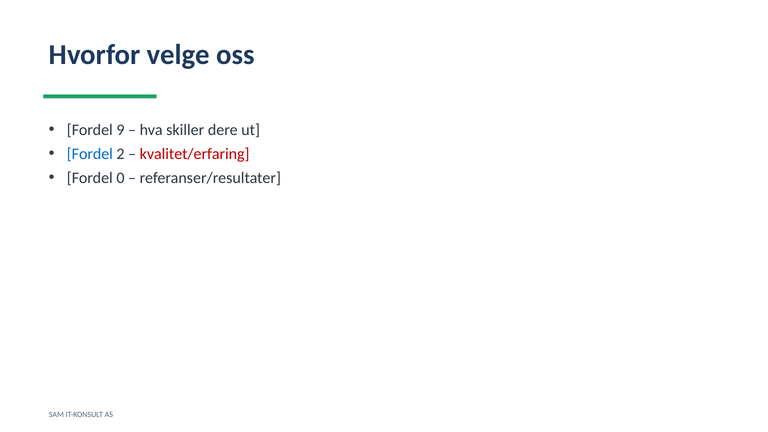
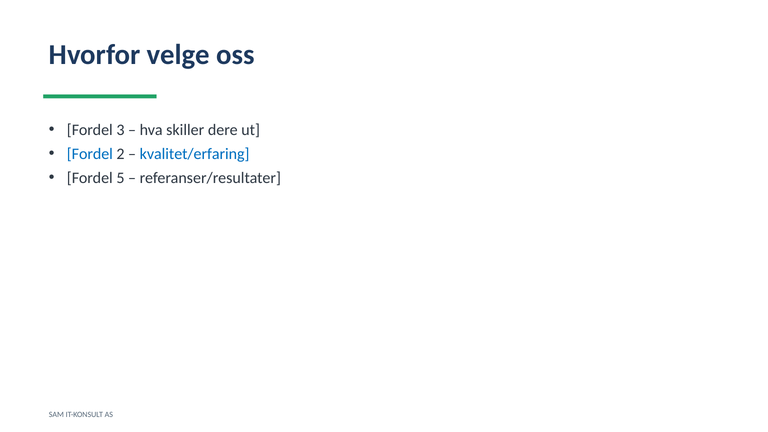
9: 9 -> 3
kvalitet/erfaring colour: red -> blue
0: 0 -> 5
